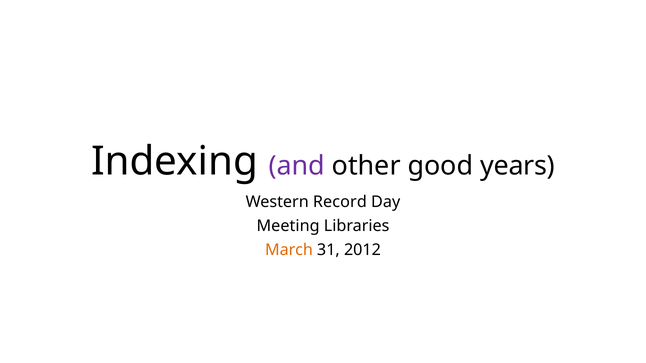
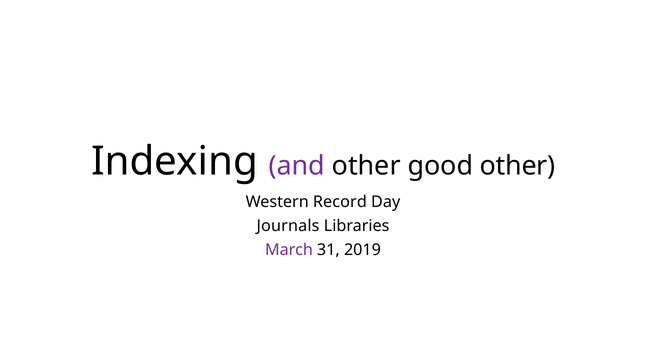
good years: years -> other
Meeting: Meeting -> Journals
March colour: orange -> purple
2012: 2012 -> 2019
